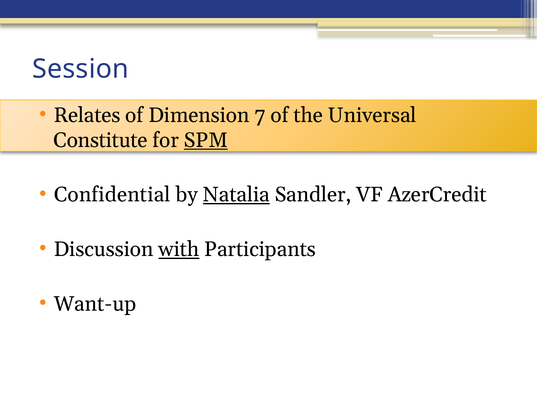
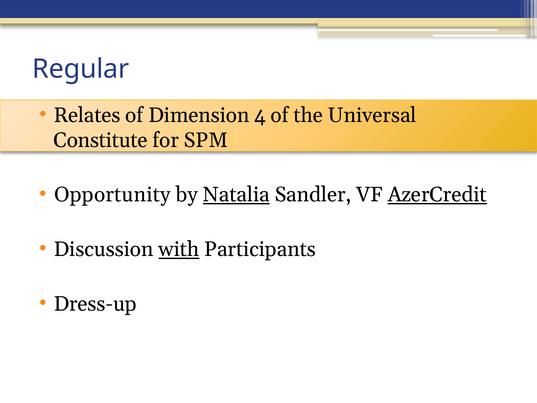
Session: Session -> Regular
7: 7 -> 4
SPM underline: present -> none
Confidential: Confidential -> Opportunity
AzerCredit underline: none -> present
Want-up: Want-up -> Dress-up
